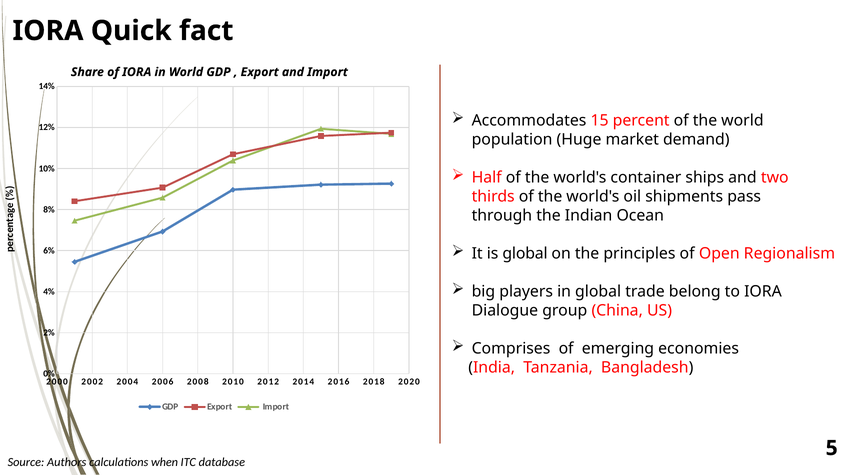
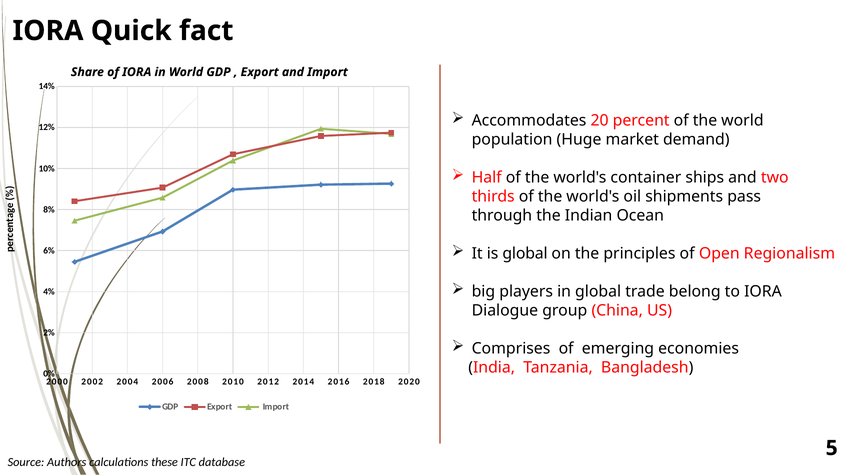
15: 15 -> 20
when: when -> these
